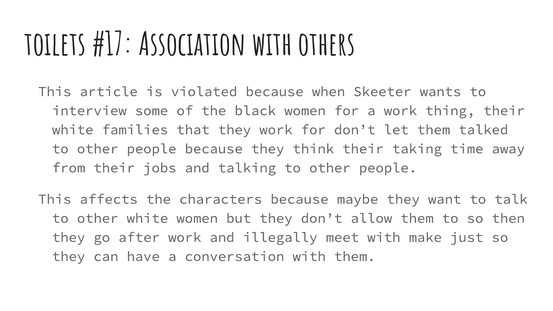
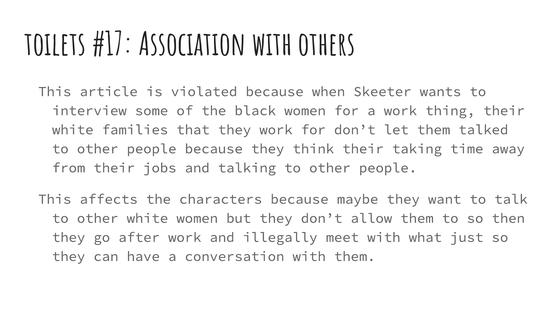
make: make -> what
